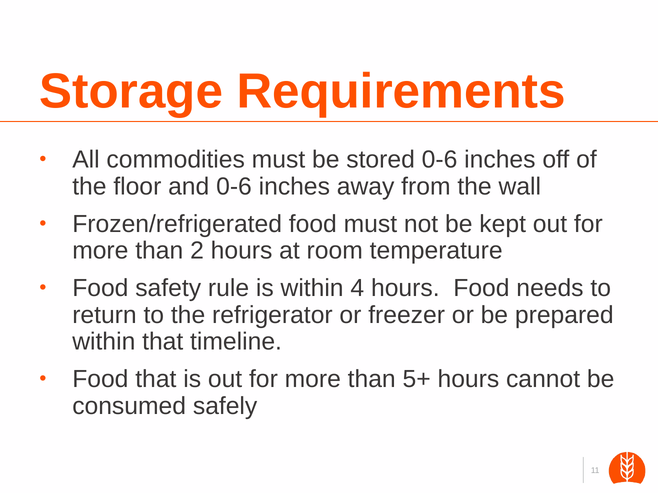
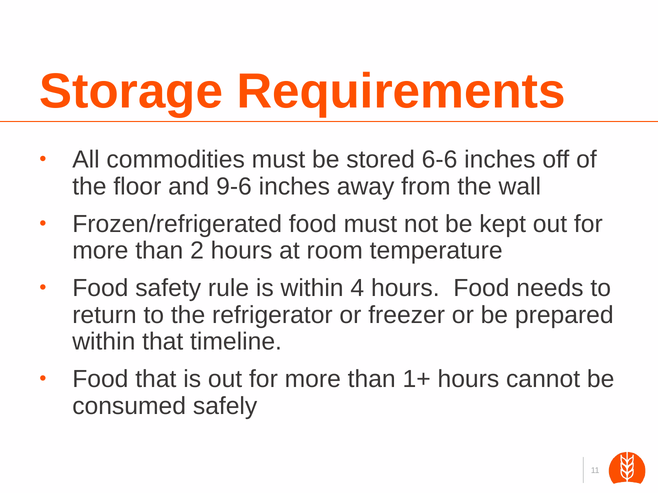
stored 0-6: 0-6 -> 6-6
and 0-6: 0-6 -> 9-6
5+: 5+ -> 1+
